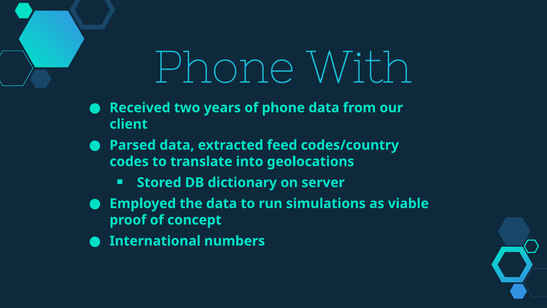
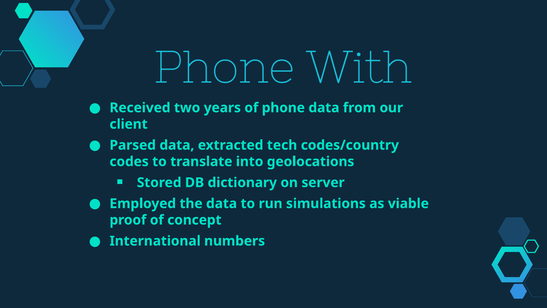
feed: feed -> tech
